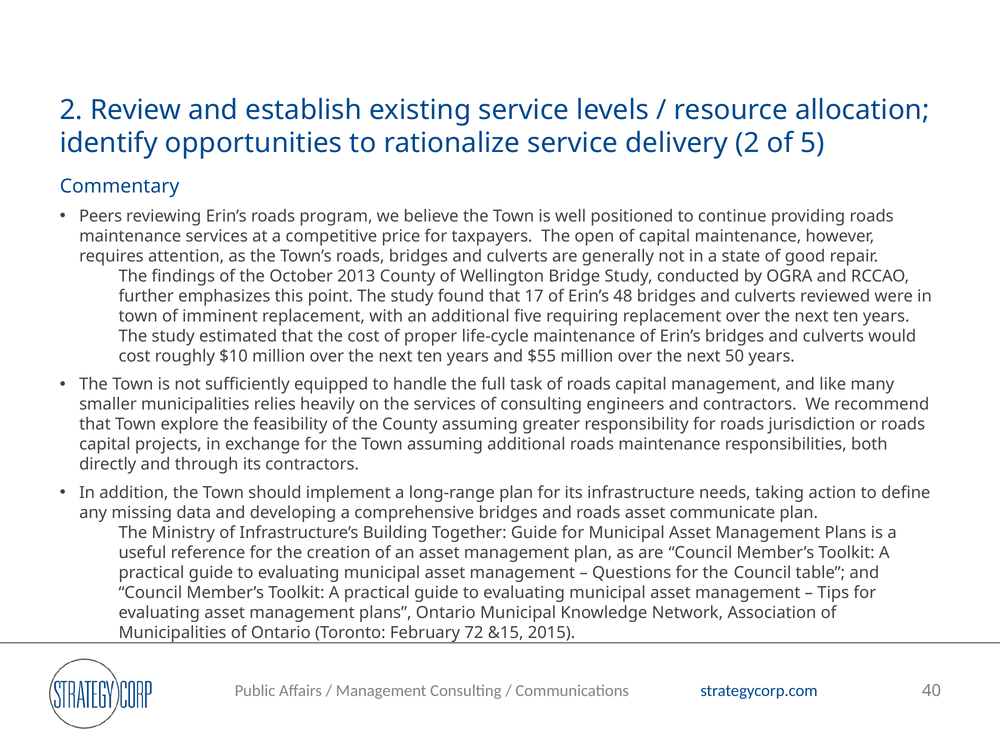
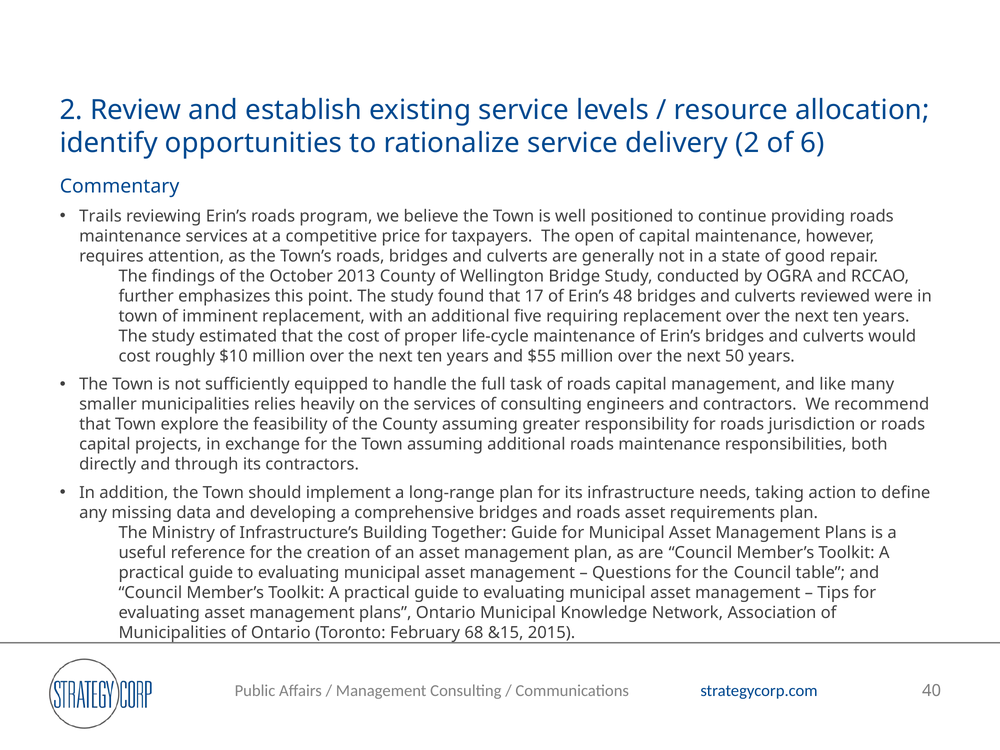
5: 5 -> 6
Peers: Peers -> Trails
communicate: communicate -> requirements
72: 72 -> 68
